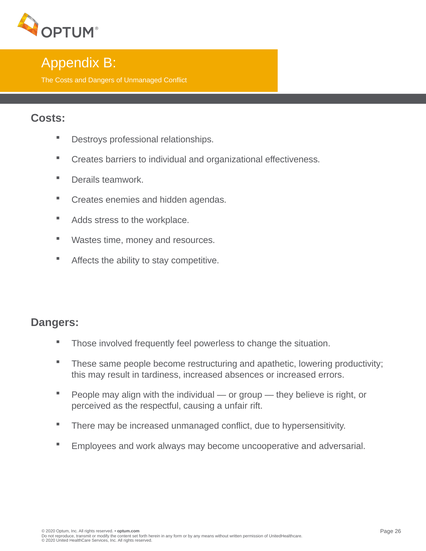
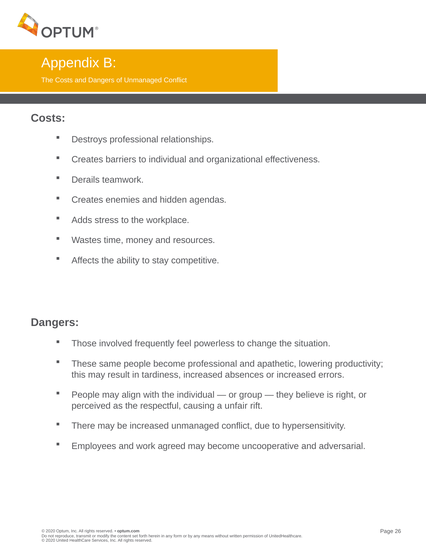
become restructuring: restructuring -> professional
always: always -> agreed
